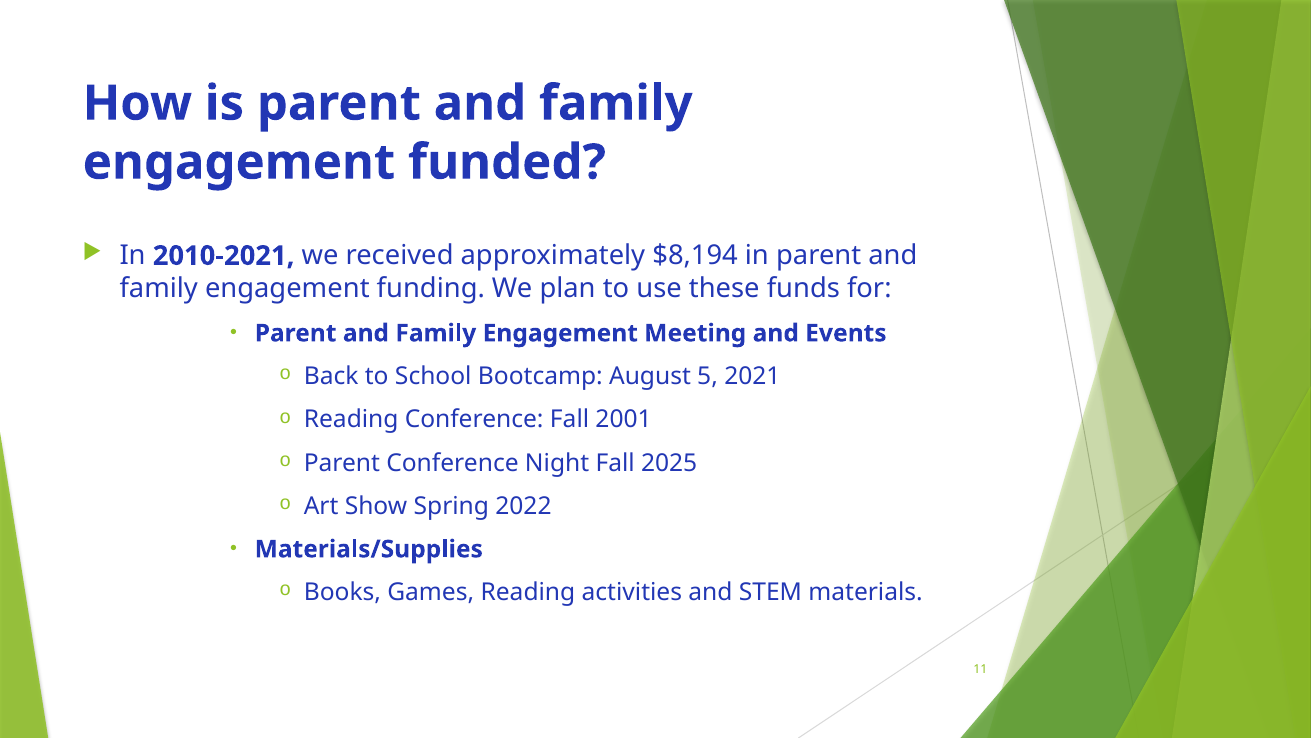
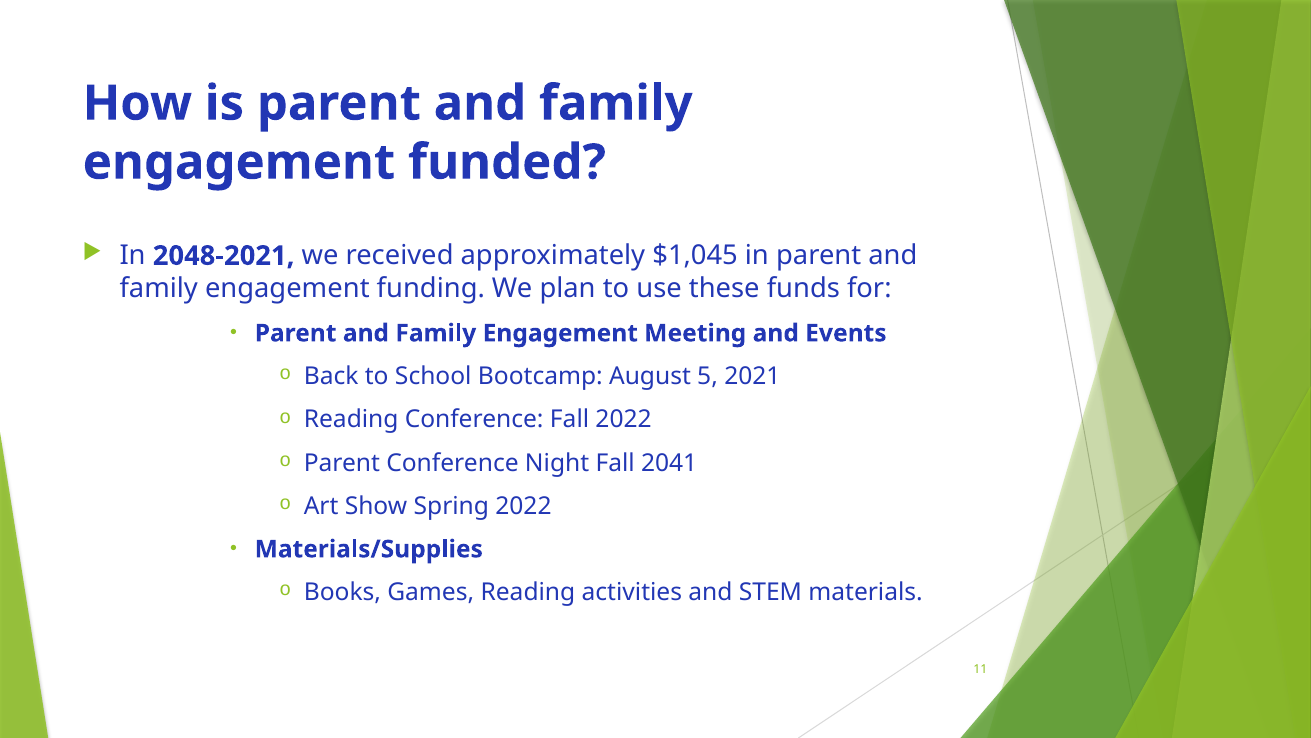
2010-2021: 2010-2021 -> 2048-2021
$8,194: $8,194 -> $1,045
Fall 2001: 2001 -> 2022
2025: 2025 -> 2041
